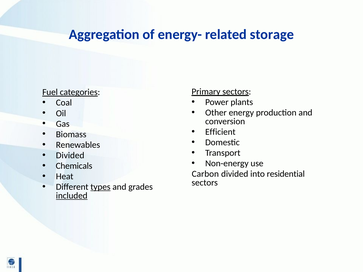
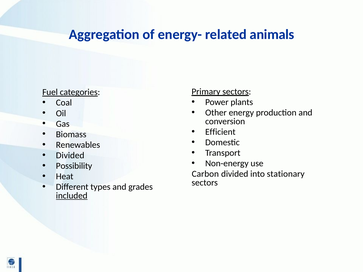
storage: storage -> animals
Chemicals: Chemicals -> Possibility
residential: residential -> stationary
types underline: present -> none
